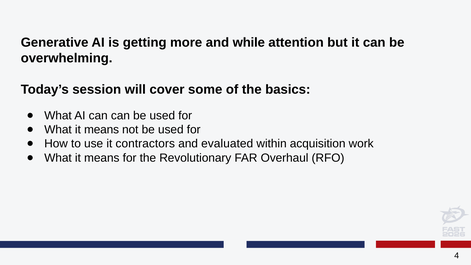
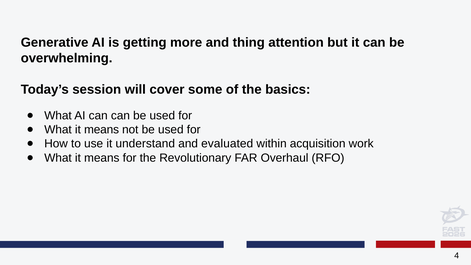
while: while -> thing
contractors: contractors -> understand
